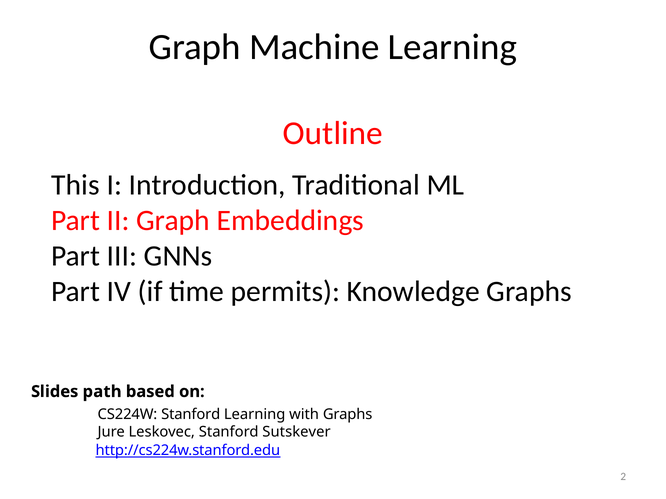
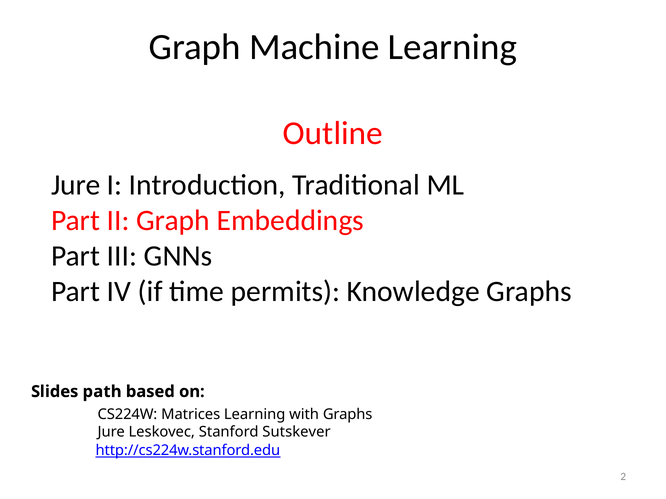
This at (75, 185): This -> Jure
CS224W Stanford: Stanford -> Matrices
